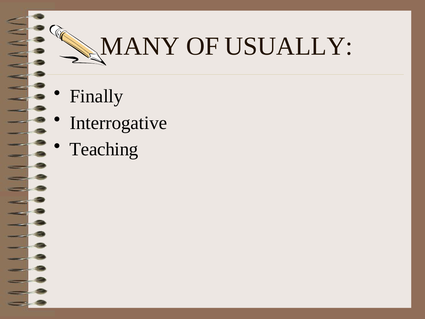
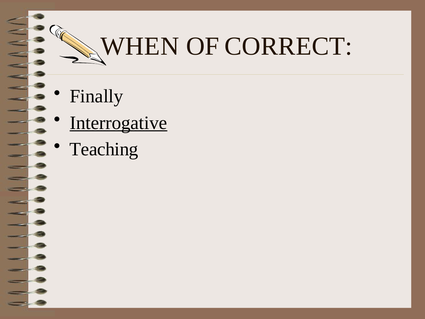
MANY: MANY -> WHEN
USUALLY: USUALLY -> CORRECT
Interrogative underline: none -> present
